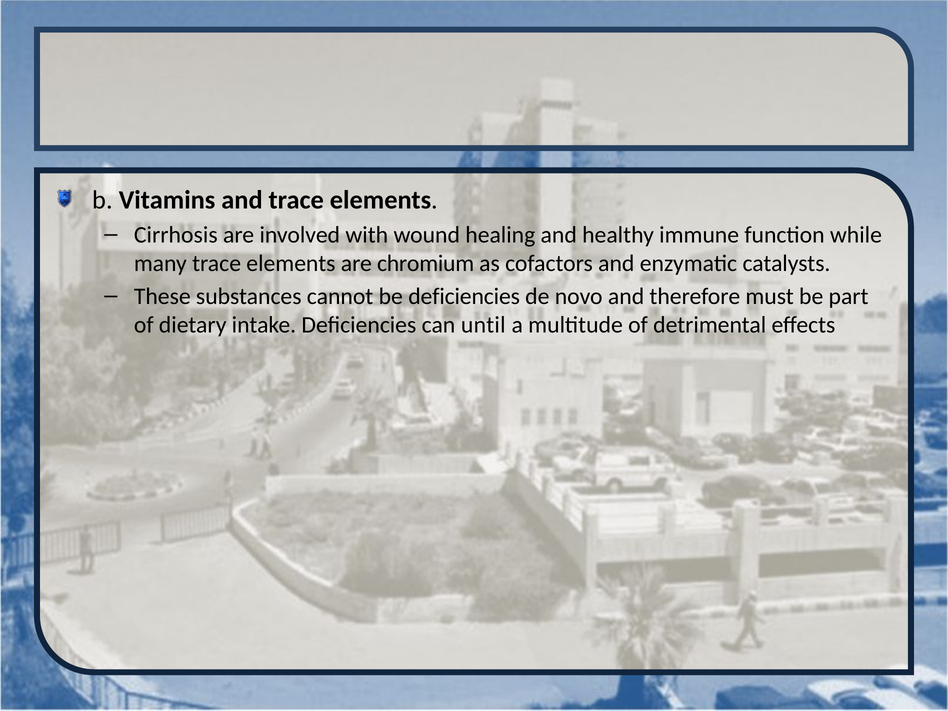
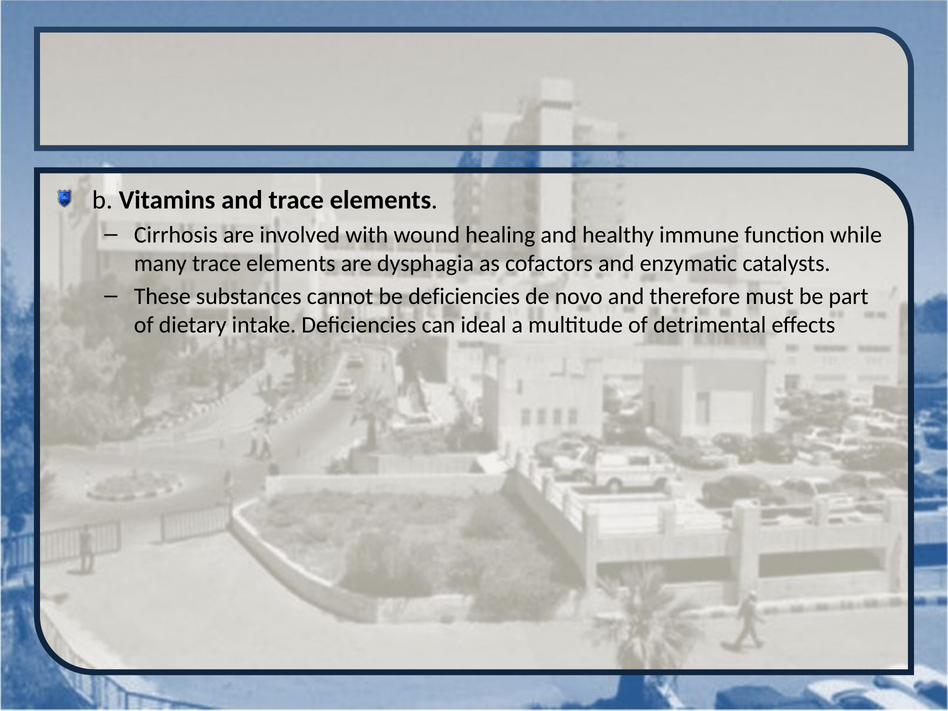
chromium: chromium -> dysphagia
until: until -> ideal
